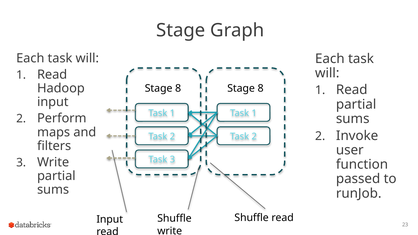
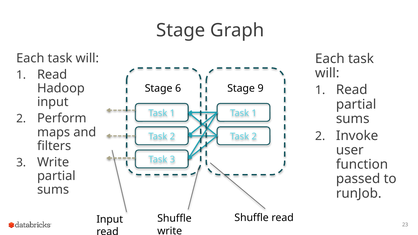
8 at (178, 88): 8 -> 6
8 at (261, 88): 8 -> 9
